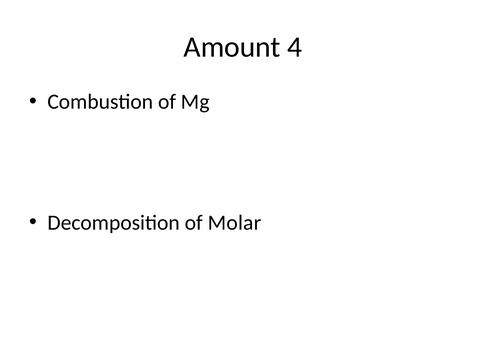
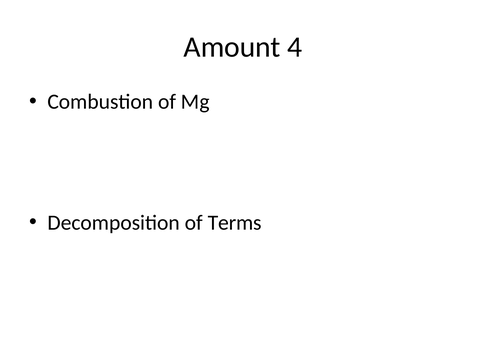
Molar: Molar -> Terms
